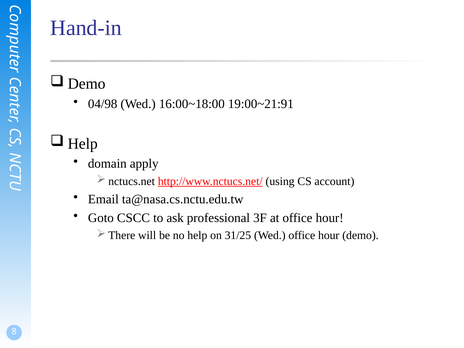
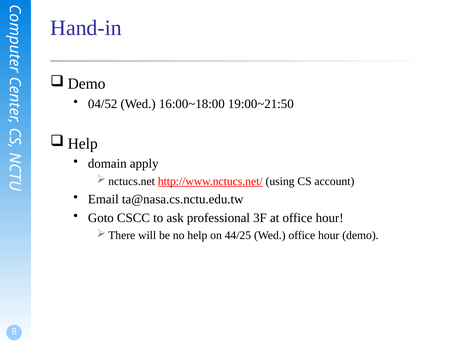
04/98: 04/98 -> 04/52
19:00~21:91: 19:00~21:91 -> 19:00~21:50
31/25: 31/25 -> 44/25
